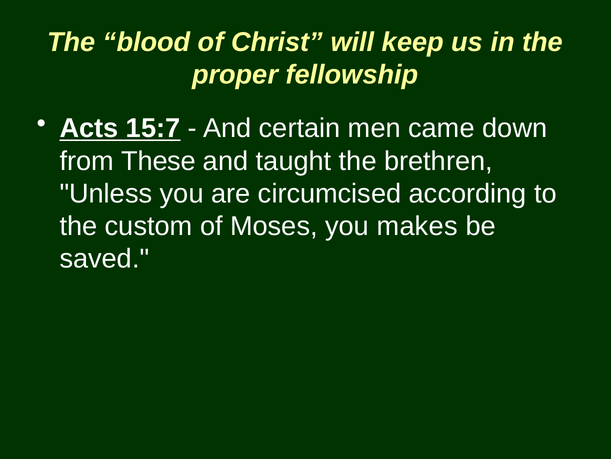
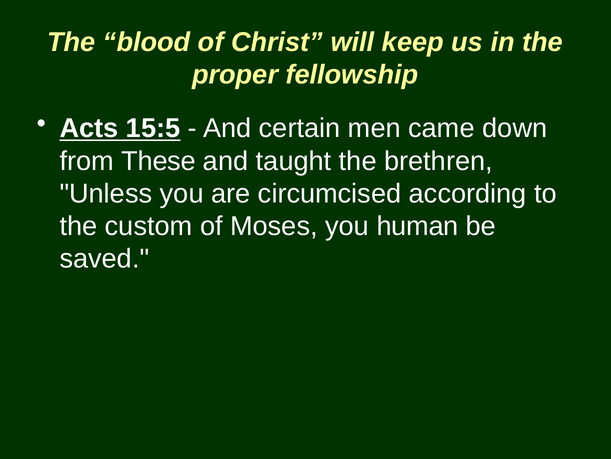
15:7: 15:7 -> 15:5
makes: makes -> human
